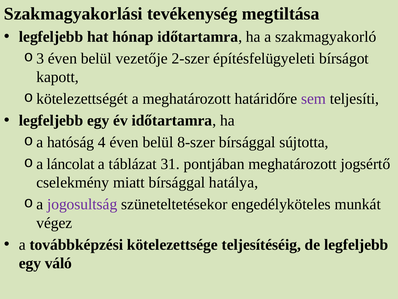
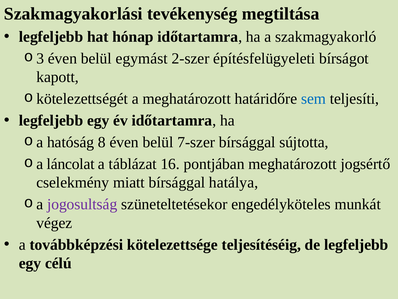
vezetője: vezetője -> egymást
sem colour: purple -> blue
4: 4 -> 8
8-szer: 8-szer -> 7-szer
31: 31 -> 16
váló: váló -> célú
